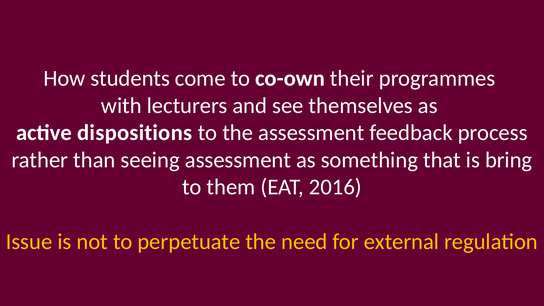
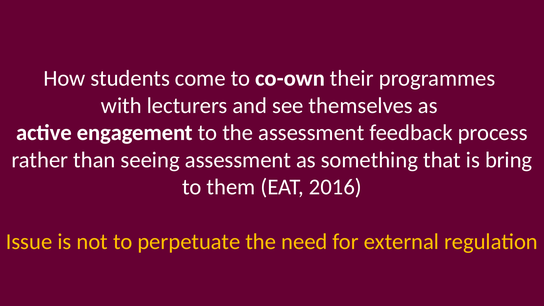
dispositions: dispositions -> engagement
